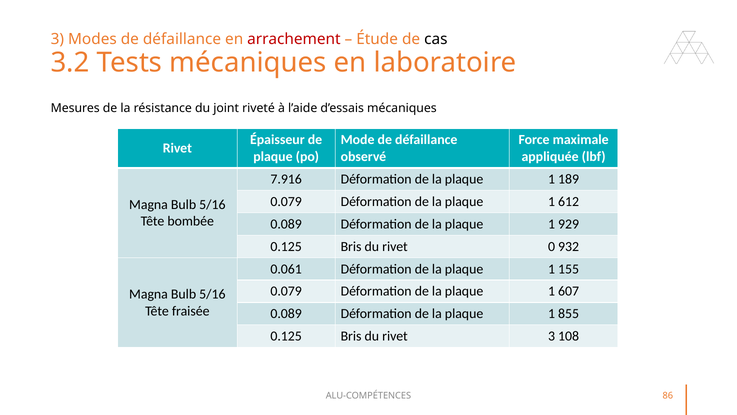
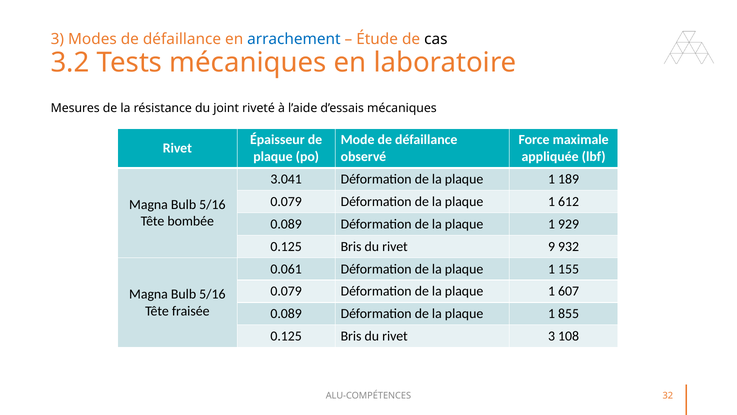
arrachement colour: red -> blue
7.916: 7.916 -> 3.041
0: 0 -> 9
86: 86 -> 32
